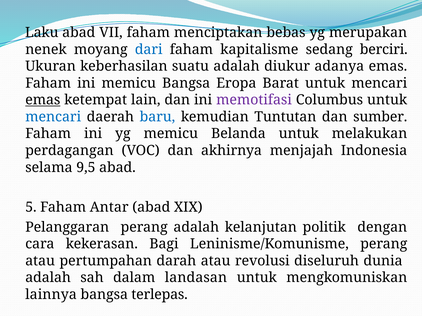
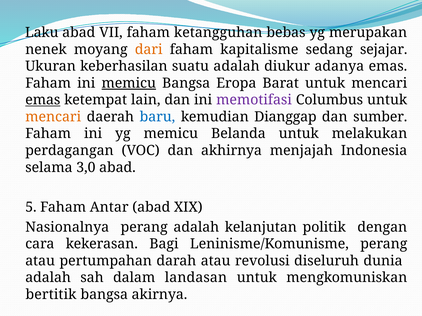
menciptakan: menciptakan -> ketangguhan
dari colour: blue -> orange
berciri: berciri -> sejajar
memicu at (129, 83) underline: none -> present
mencari at (53, 117) colour: blue -> orange
Tuntutan: Tuntutan -> Dianggap
9,5: 9,5 -> 3,0
Pelanggaran: Pelanggaran -> Nasionalnya
lainnya: lainnya -> bertitik
terlepas: terlepas -> akirnya
